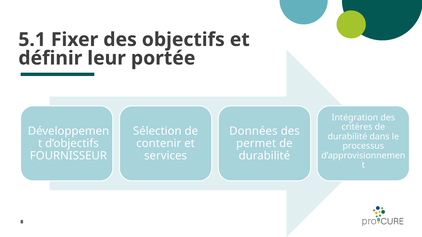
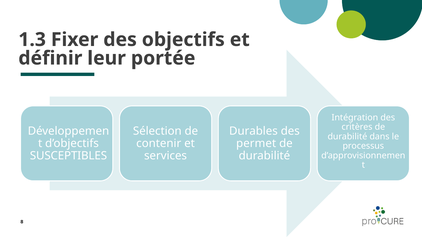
5.1: 5.1 -> 1.3
Données: Données -> Durables
FOURNISSEUR: FOURNISSEUR -> SUSCEPTIBLES
